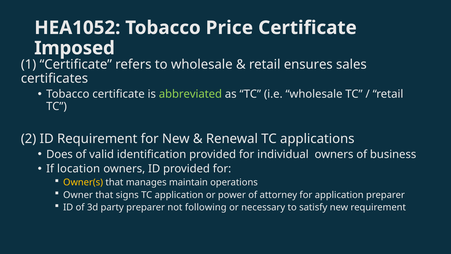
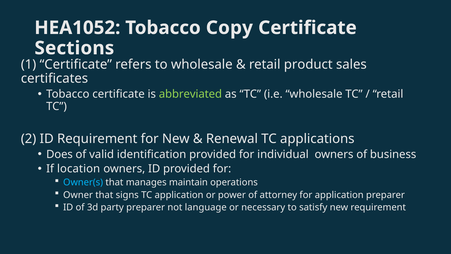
Price: Price -> Copy
Imposed: Imposed -> Sections
ensures: ensures -> product
Owner(s colour: yellow -> light blue
following: following -> language
